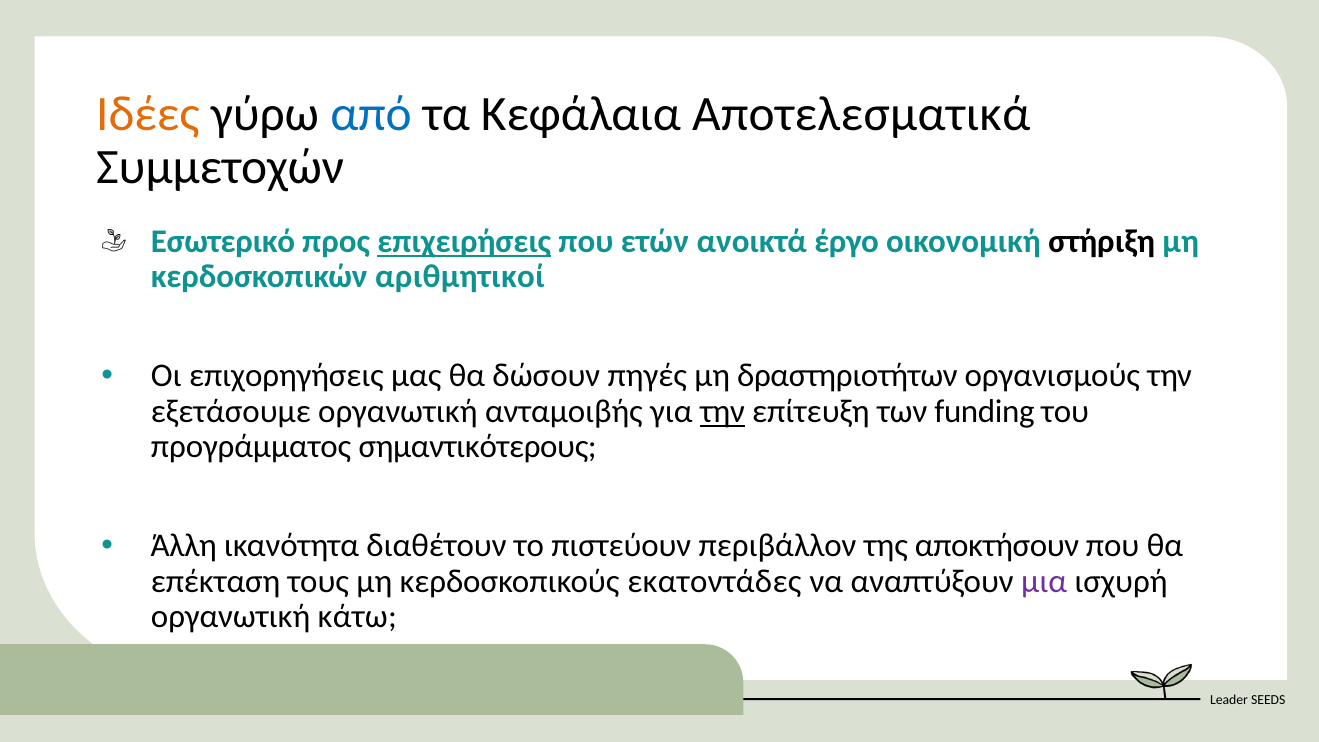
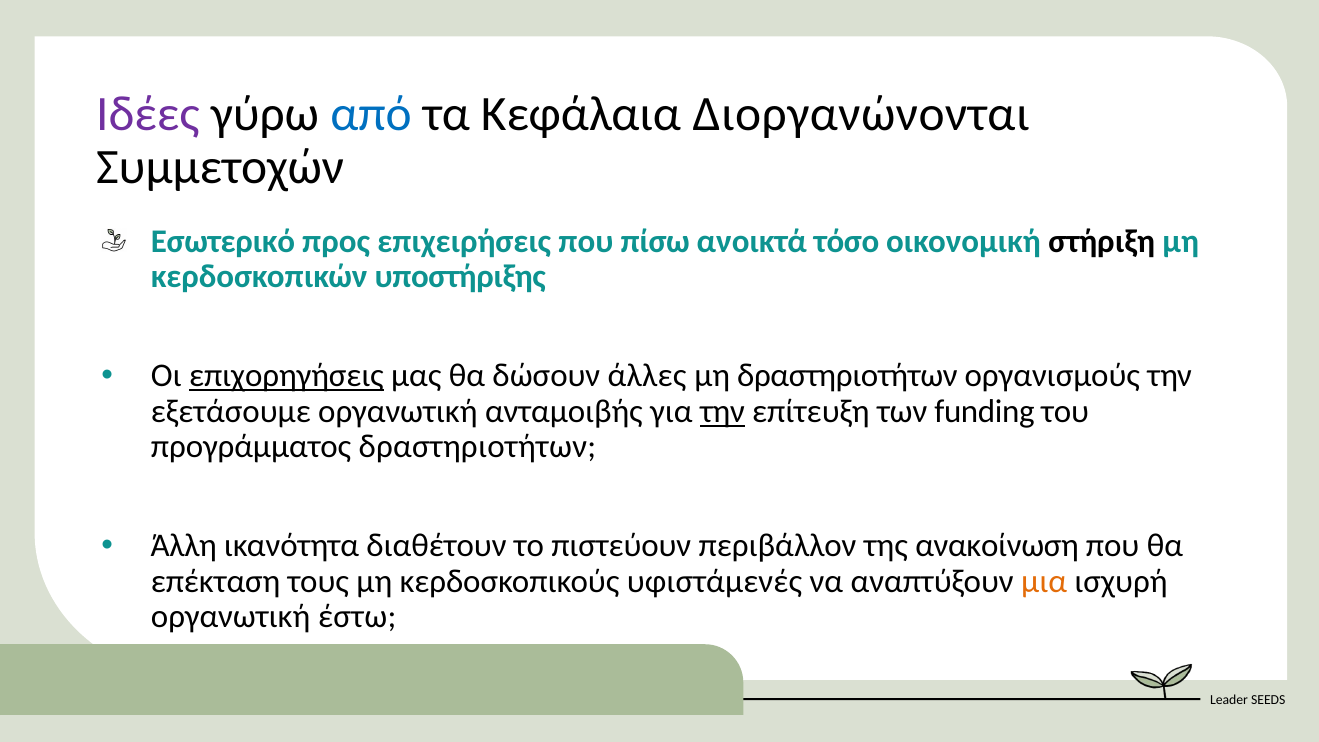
Ιδέες colour: orange -> purple
Αποτελεσματικά: Αποτελεσματικά -> Διοργανώνονται
επιχειρήσεις underline: present -> none
ετών: ετών -> πίσω
έργο: έργο -> τόσο
αριθμητικοί: αριθμητικοί -> υποστήριξης
επιχορηγήσεις underline: none -> present
πηγές: πηγές -> άλλες
προγράμματος σημαντικότερους: σημαντικότερους -> δραστηριοτήτων
αποκτήσουν: αποκτήσουν -> ανακοίνωση
εκατοντάδες: εκατοντάδες -> υφιστάμενές
μια colour: purple -> orange
κάτω: κάτω -> έστω
